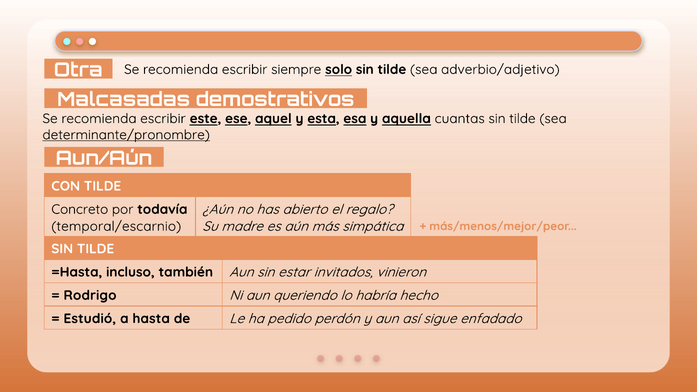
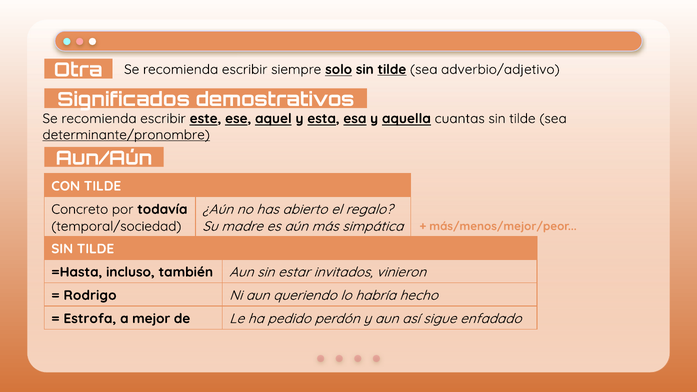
tilde at (392, 69) underline: none -> present
Malcasadas: Malcasadas -> Significados
temporal/escarnio: temporal/escarnio -> temporal/sociedad
Estudió: Estudió -> Estrofa
hasta: hasta -> mejor
